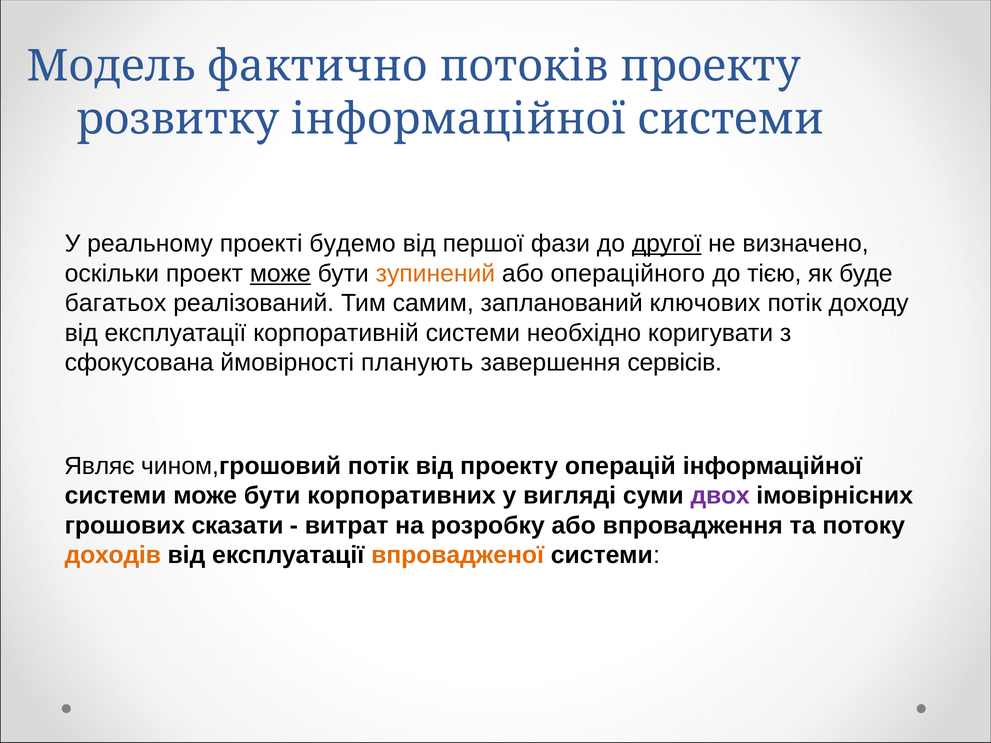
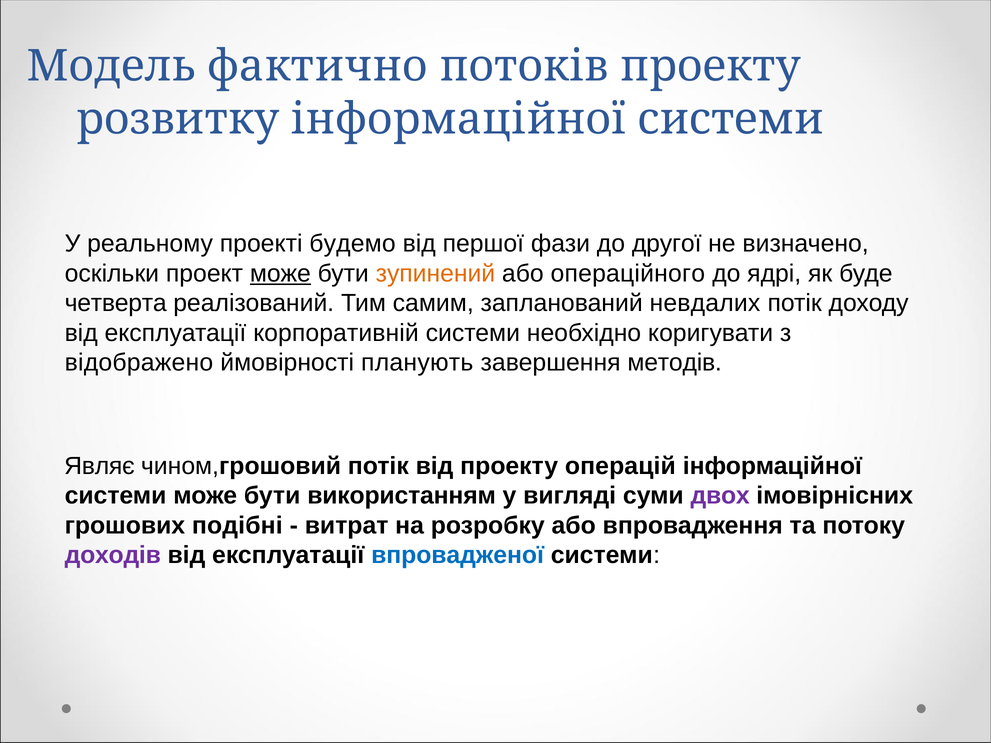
другої underline: present -> none
тією: тією -> ядрі
багатьох: багатьох -> четверта
ключових: ключових -> невдалих
сфокусована: сфокусована -> відображено
сервісів: сервісів -> методів
корпоративних: корпоративних -> використанням
сказати: сказати -> подібні
доходів colour: orange -> purple
впровадженої colour: orange -> blue
